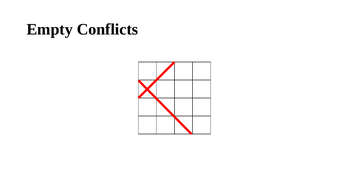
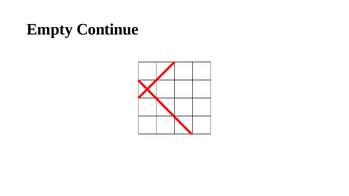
Conflicts: Conflicts -> Continue
